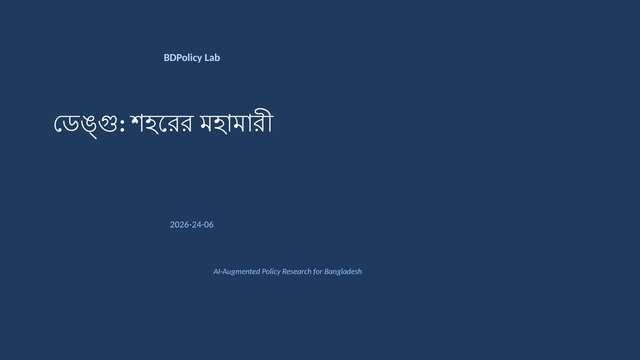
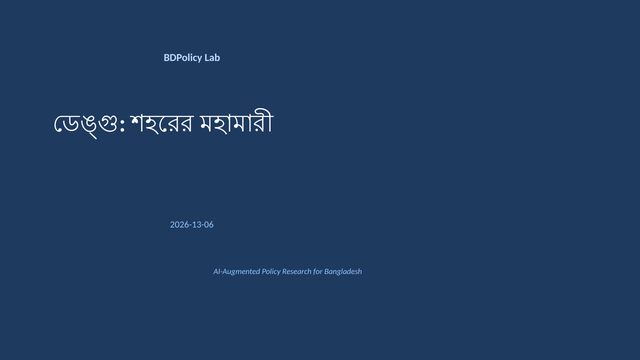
2026-24-06: 2026-24-06 -> 2026-13-06
